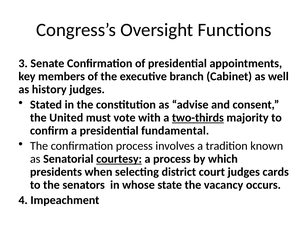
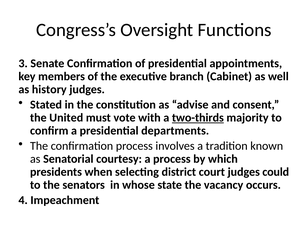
fundamental: fundamental -> departments
courtesy underline: present -> none
cards: cards -> could
